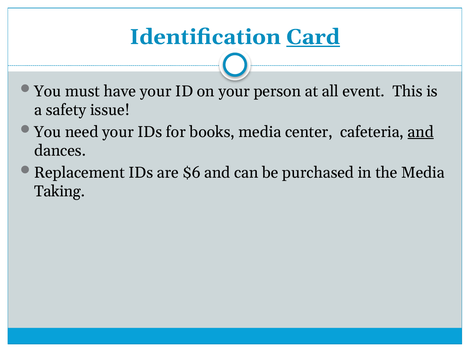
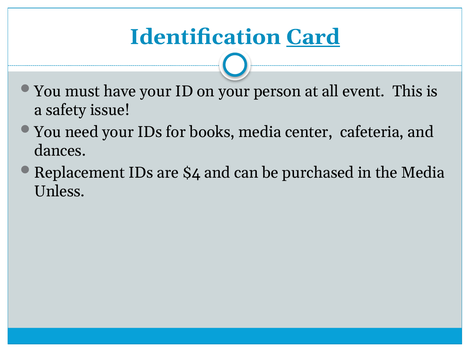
and at (421, 132) underline: present -> none
$6: $6 -> $4
Taking: Taking -> Unless
